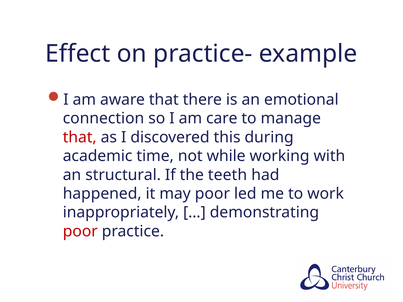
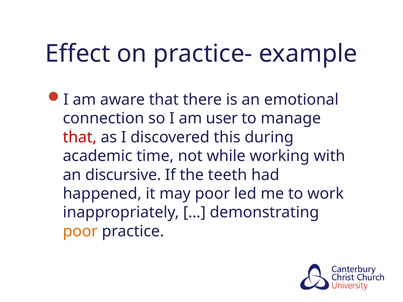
care: care -> user
structural: structural -> discursive
poor at (80, 231) colour: red -> orange
